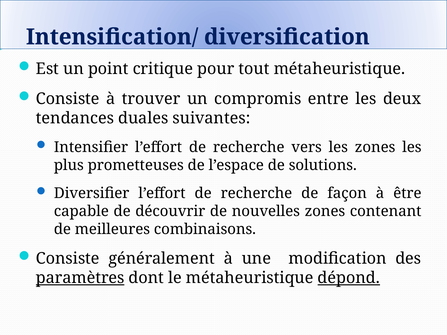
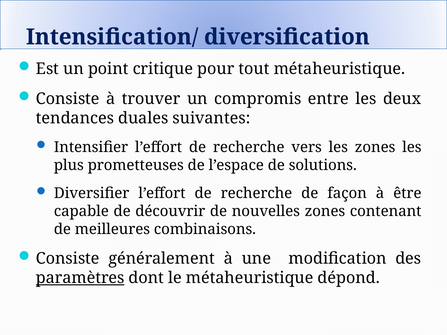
dépond underline: present -> none
